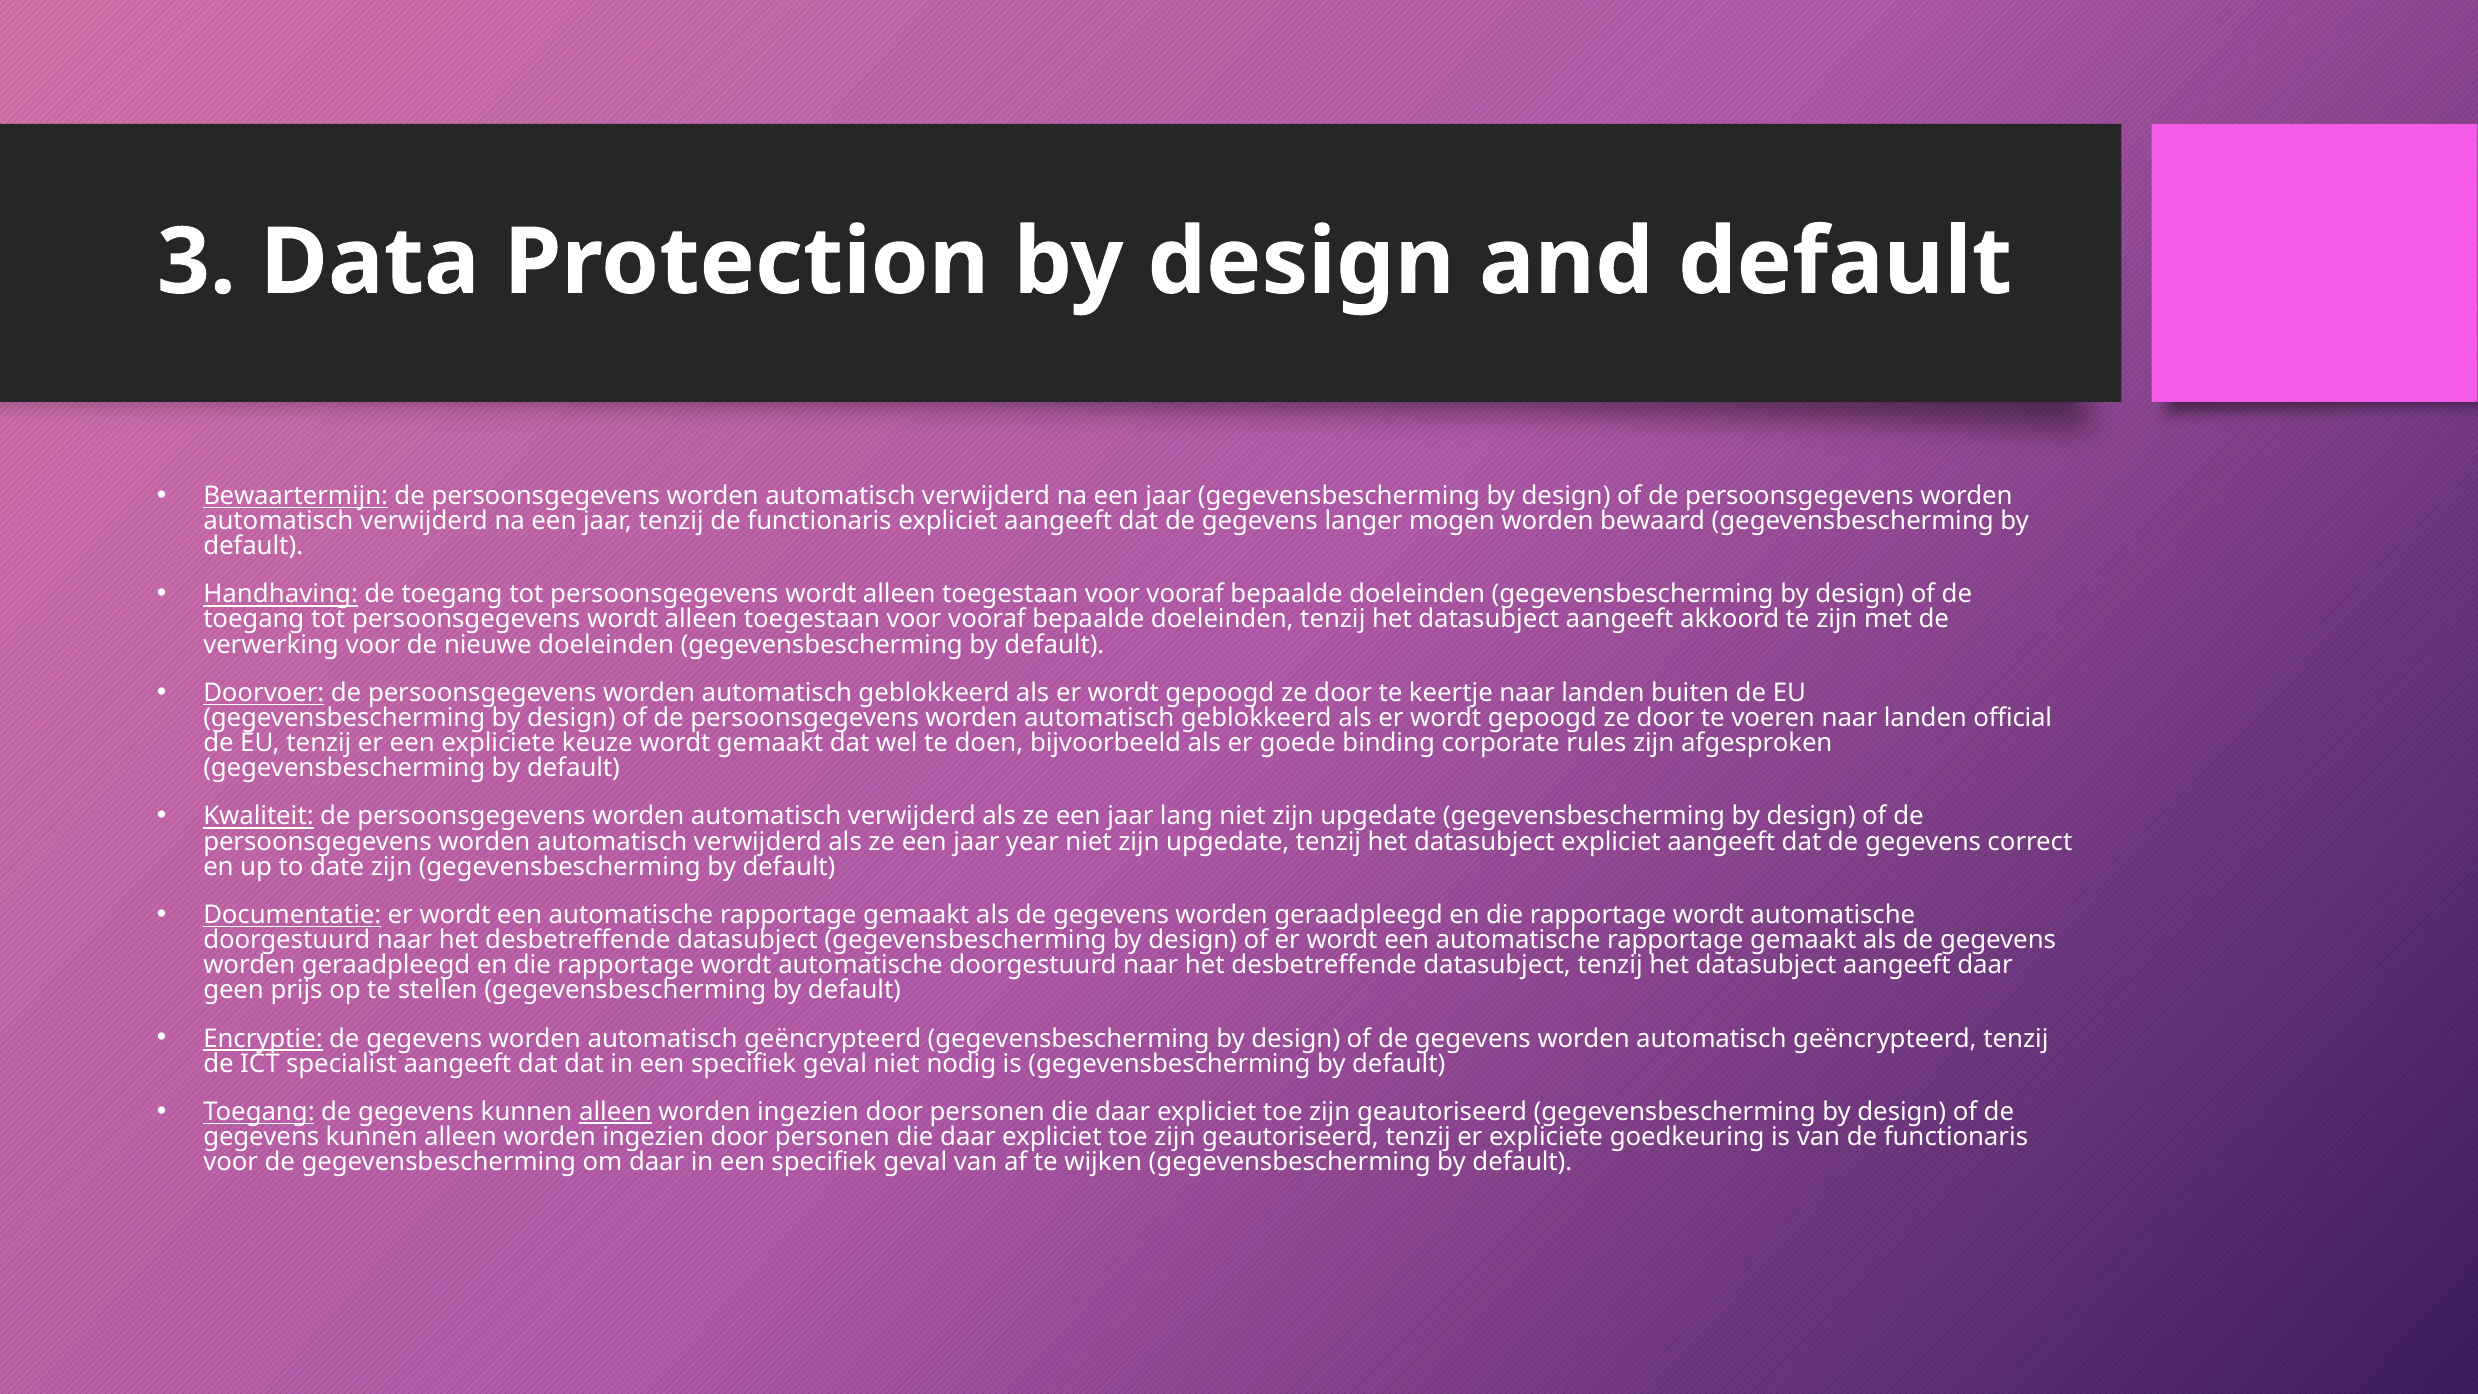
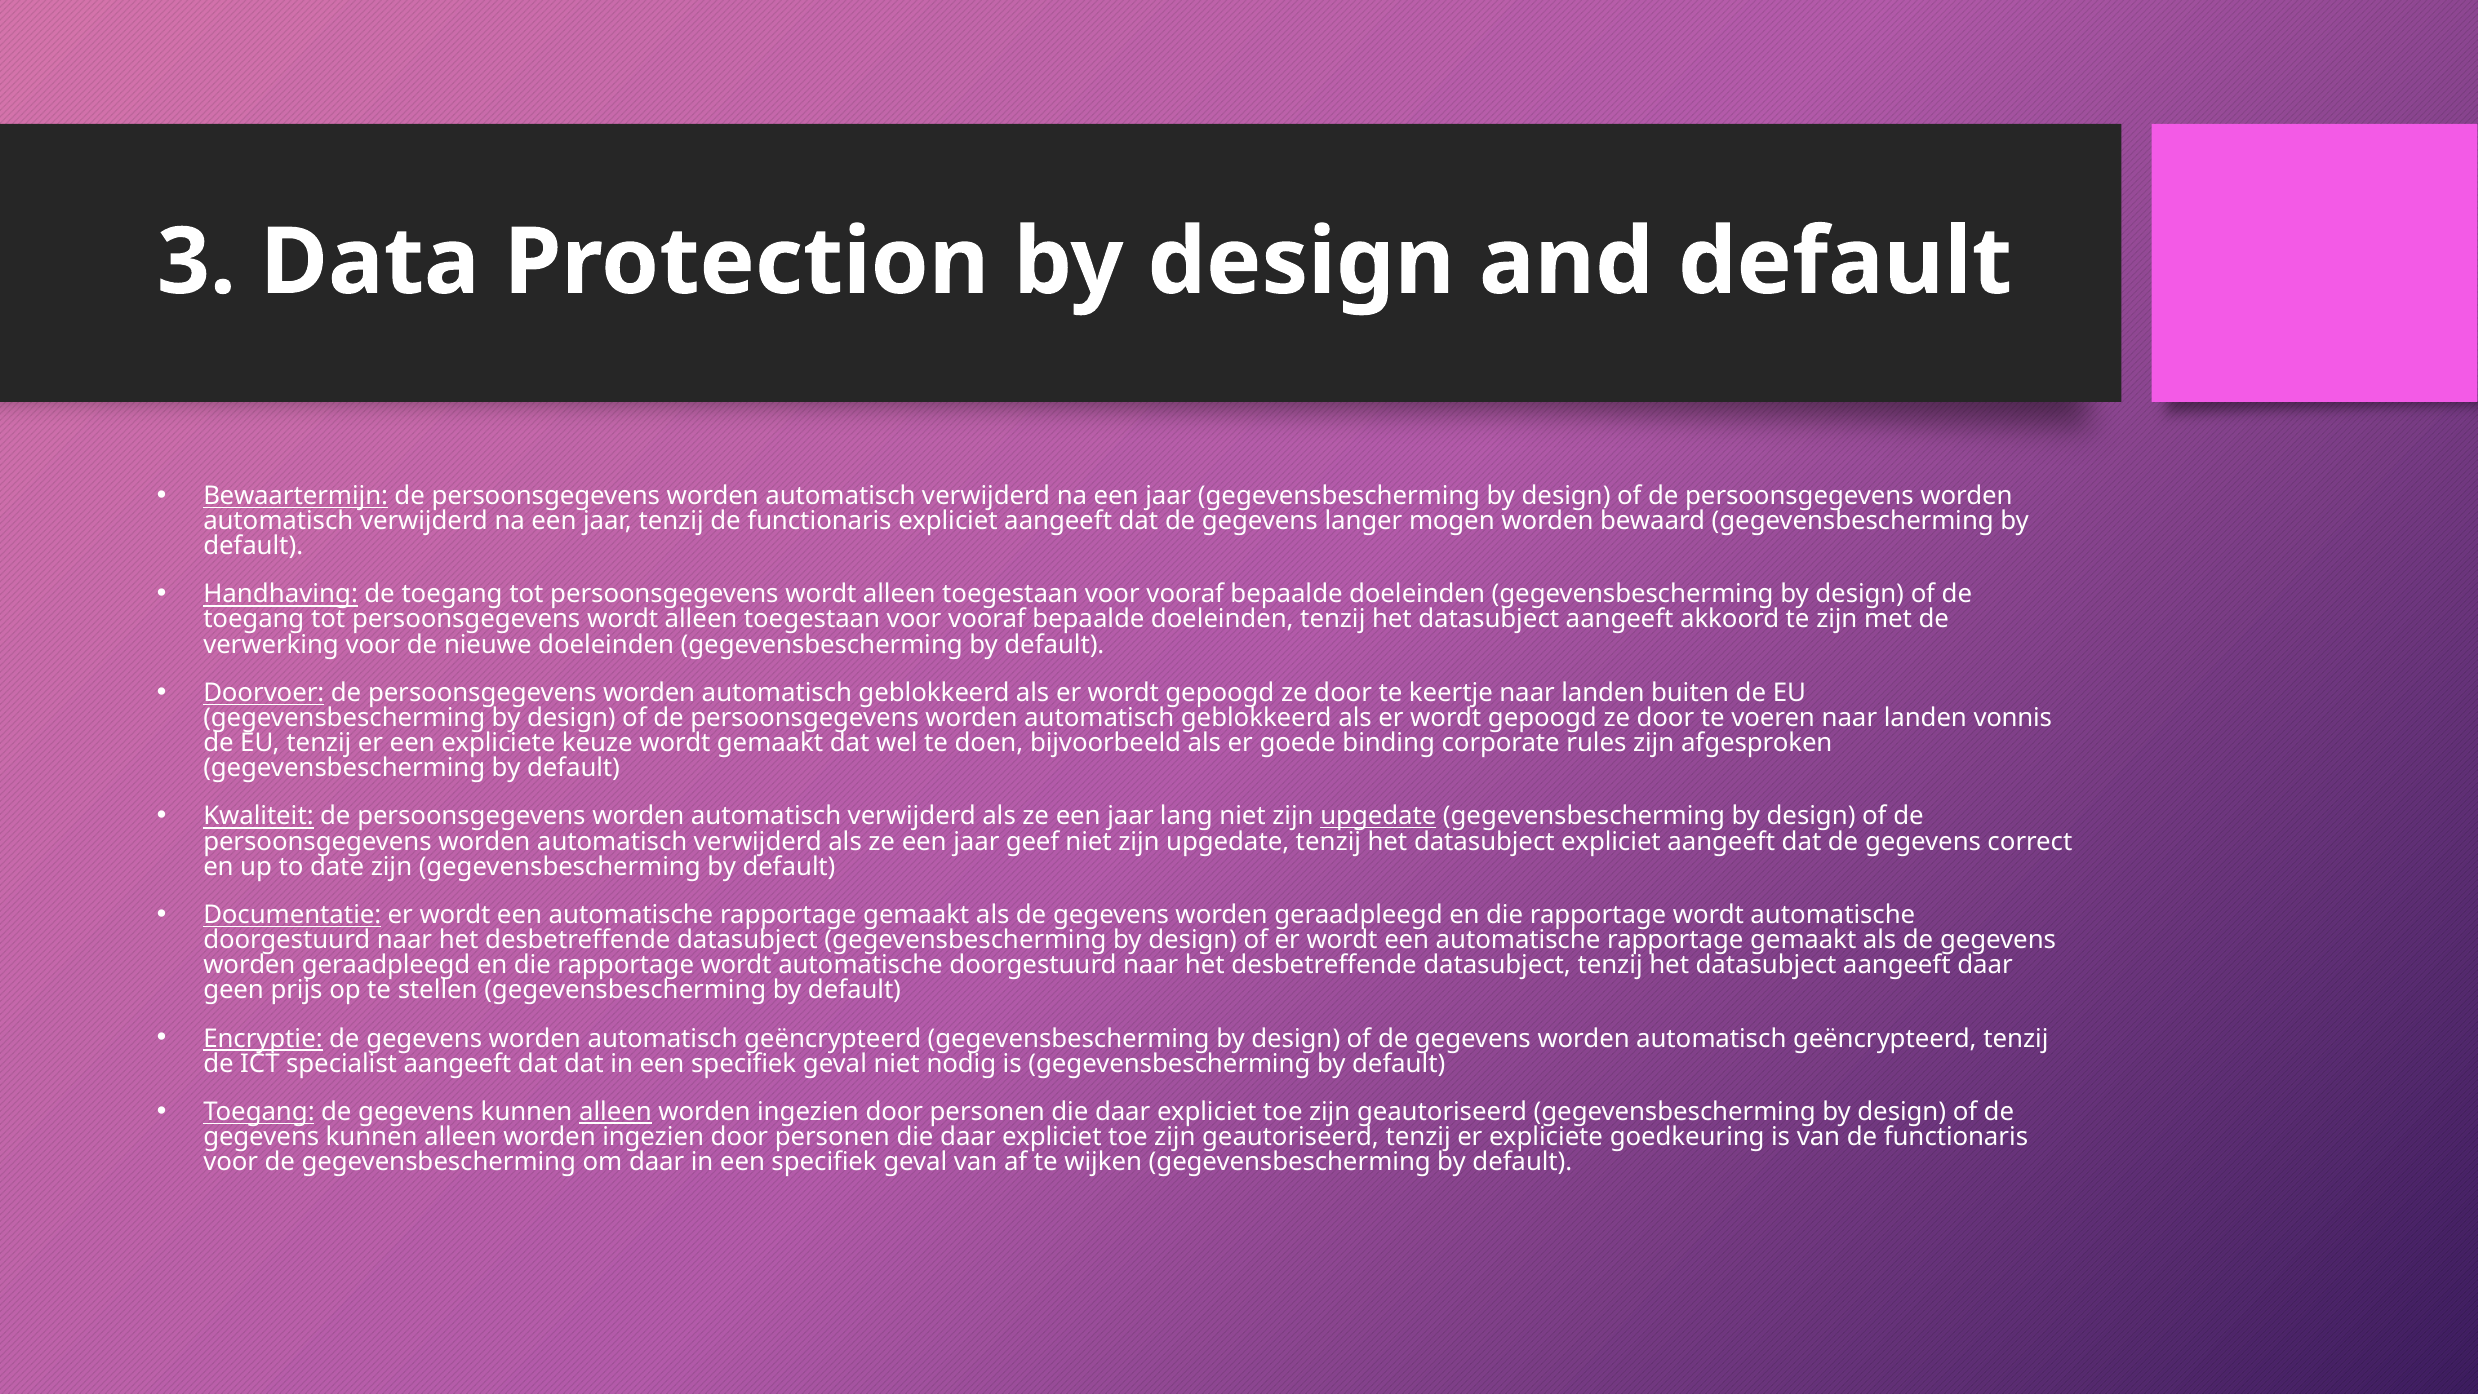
official: official -> vonnis
upgedate at (1378, 816) underline: none -> present
year: year -> geef
